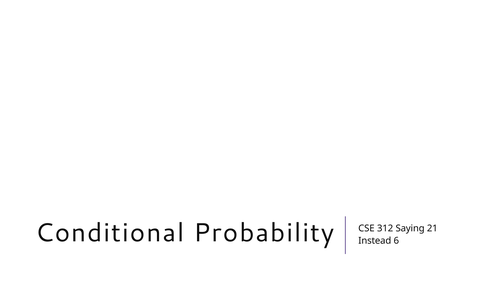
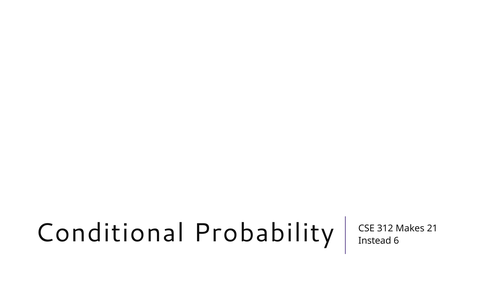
Saying: Saying -> Makes
